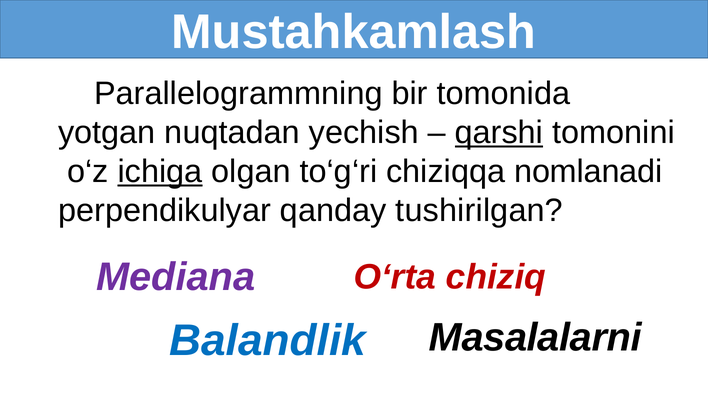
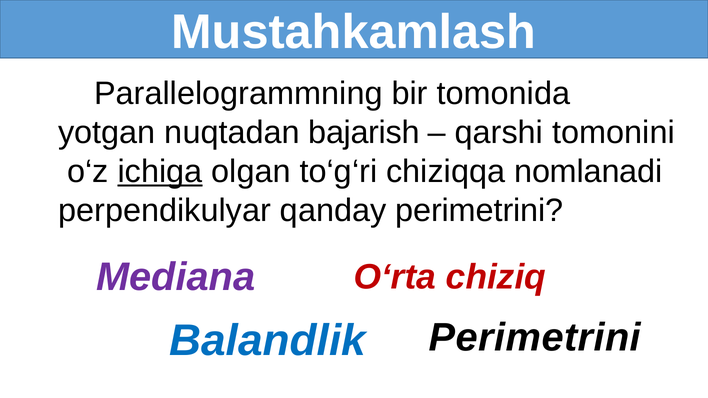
yechish: yechish -> bajarish
qarshi underline: present -> none
qanday tushirilgan: tushirilgan -> perimetrini
Masalalarni at (535, 338): Masalalarni -> Perimetrini
